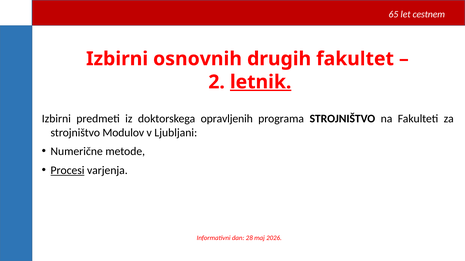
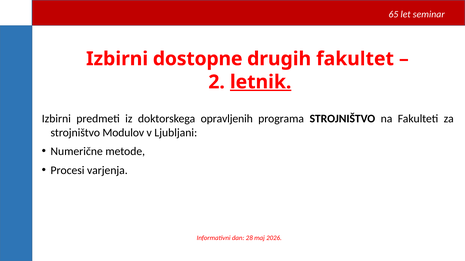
cestnem: cestnem -> seminar
osnovnih: osnovnih -> dostopne
Procesi underline: present -> none
